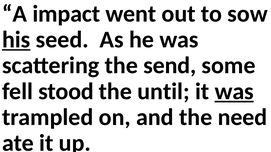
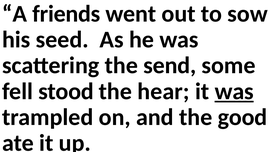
impact: impact -> friends
his underline: present -> none
until: until -> hear
need: need -> good
